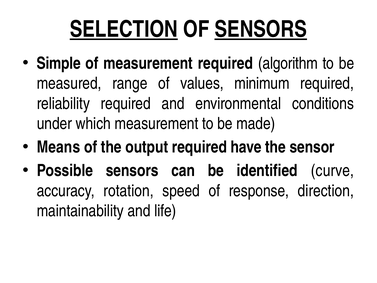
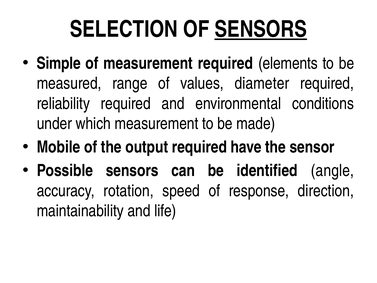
SELECTION underline: present -> none
algorithm: algorithm -> elements
minimum: minimum -> diameter
Means: Means -> Mobile
curve: curve -> angle
